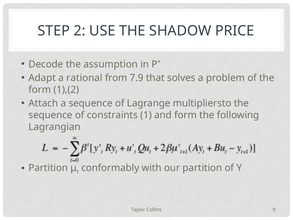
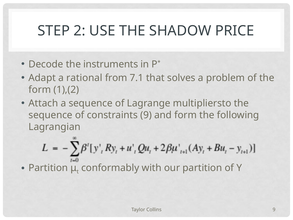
assumption: assumption -> instruments
7.9: 7.9 -> 7.1
constraints 1: 1 -> 9
